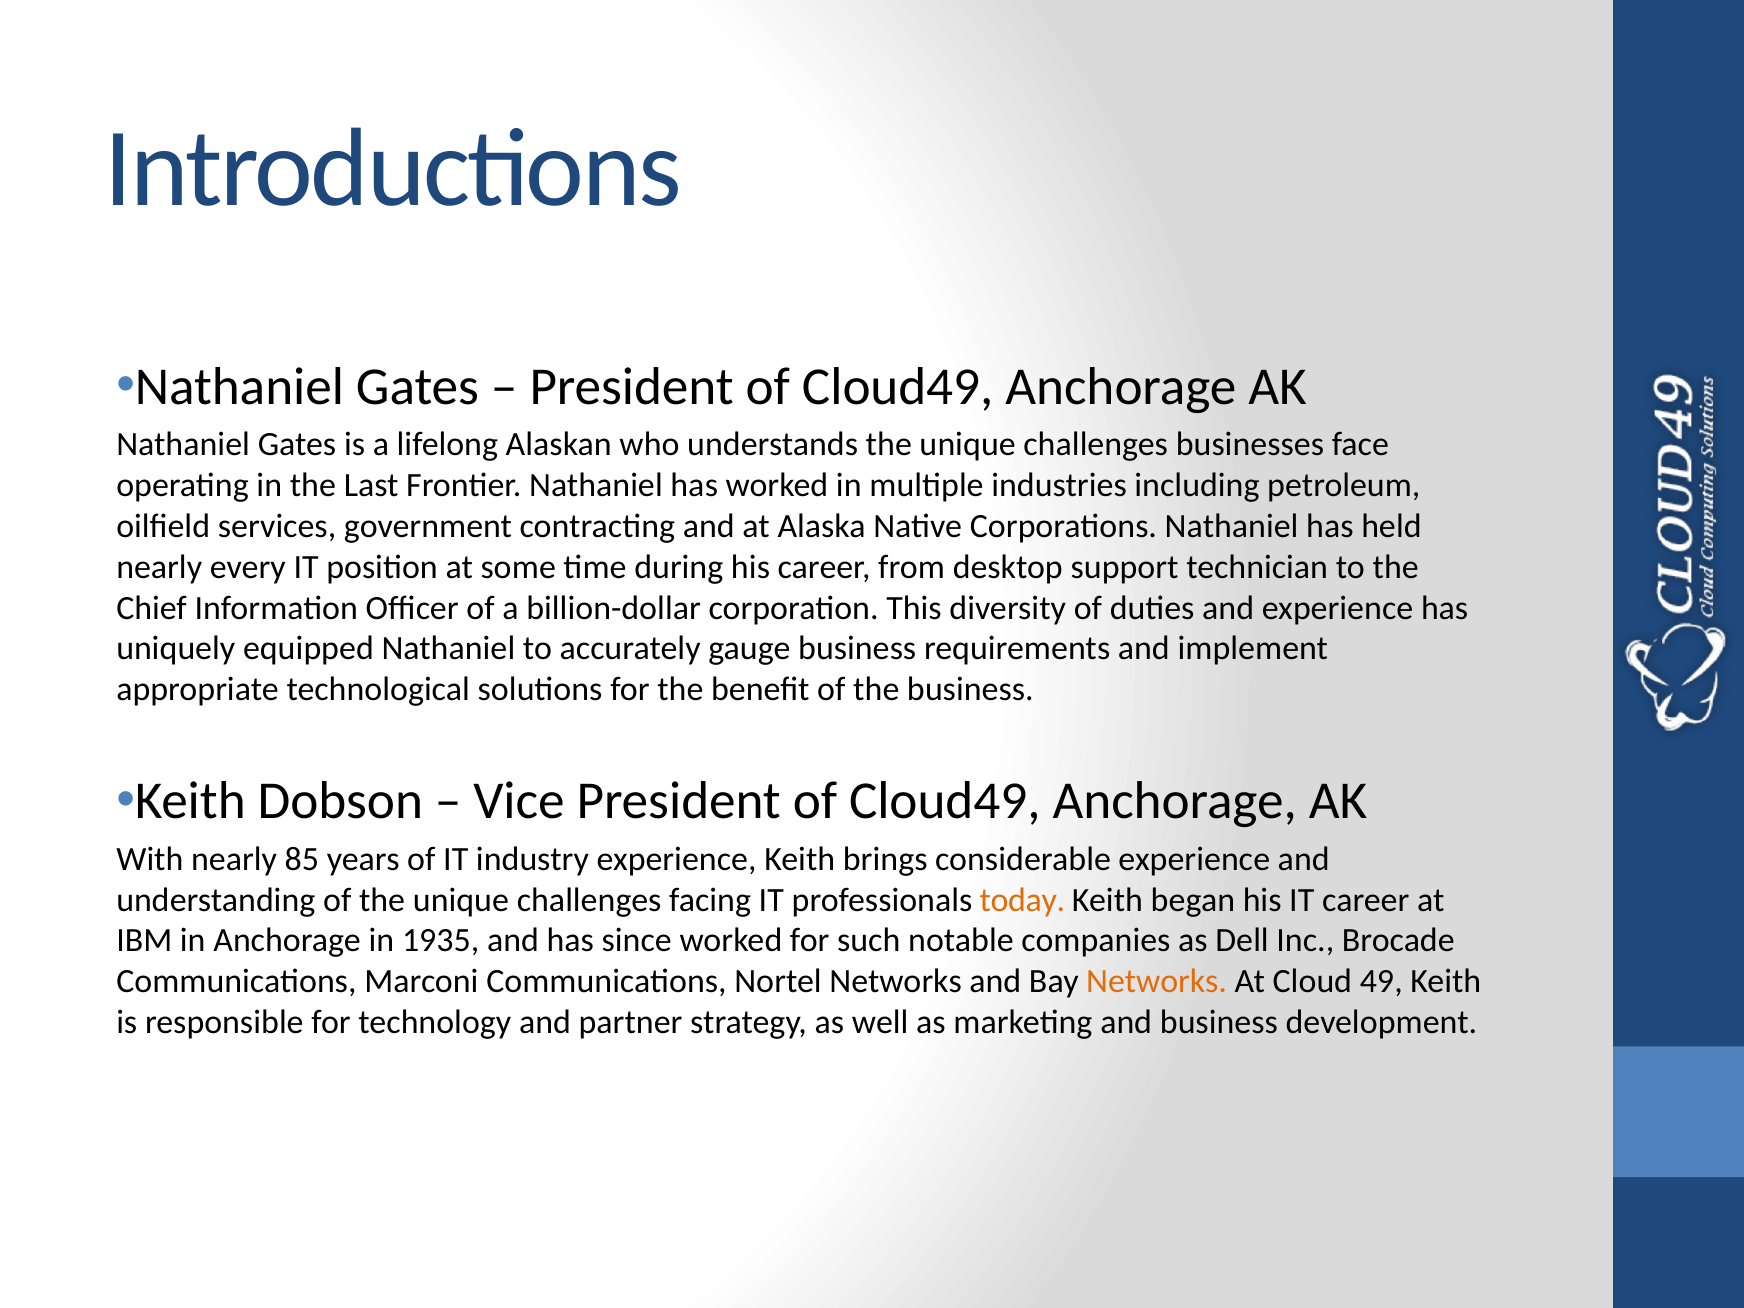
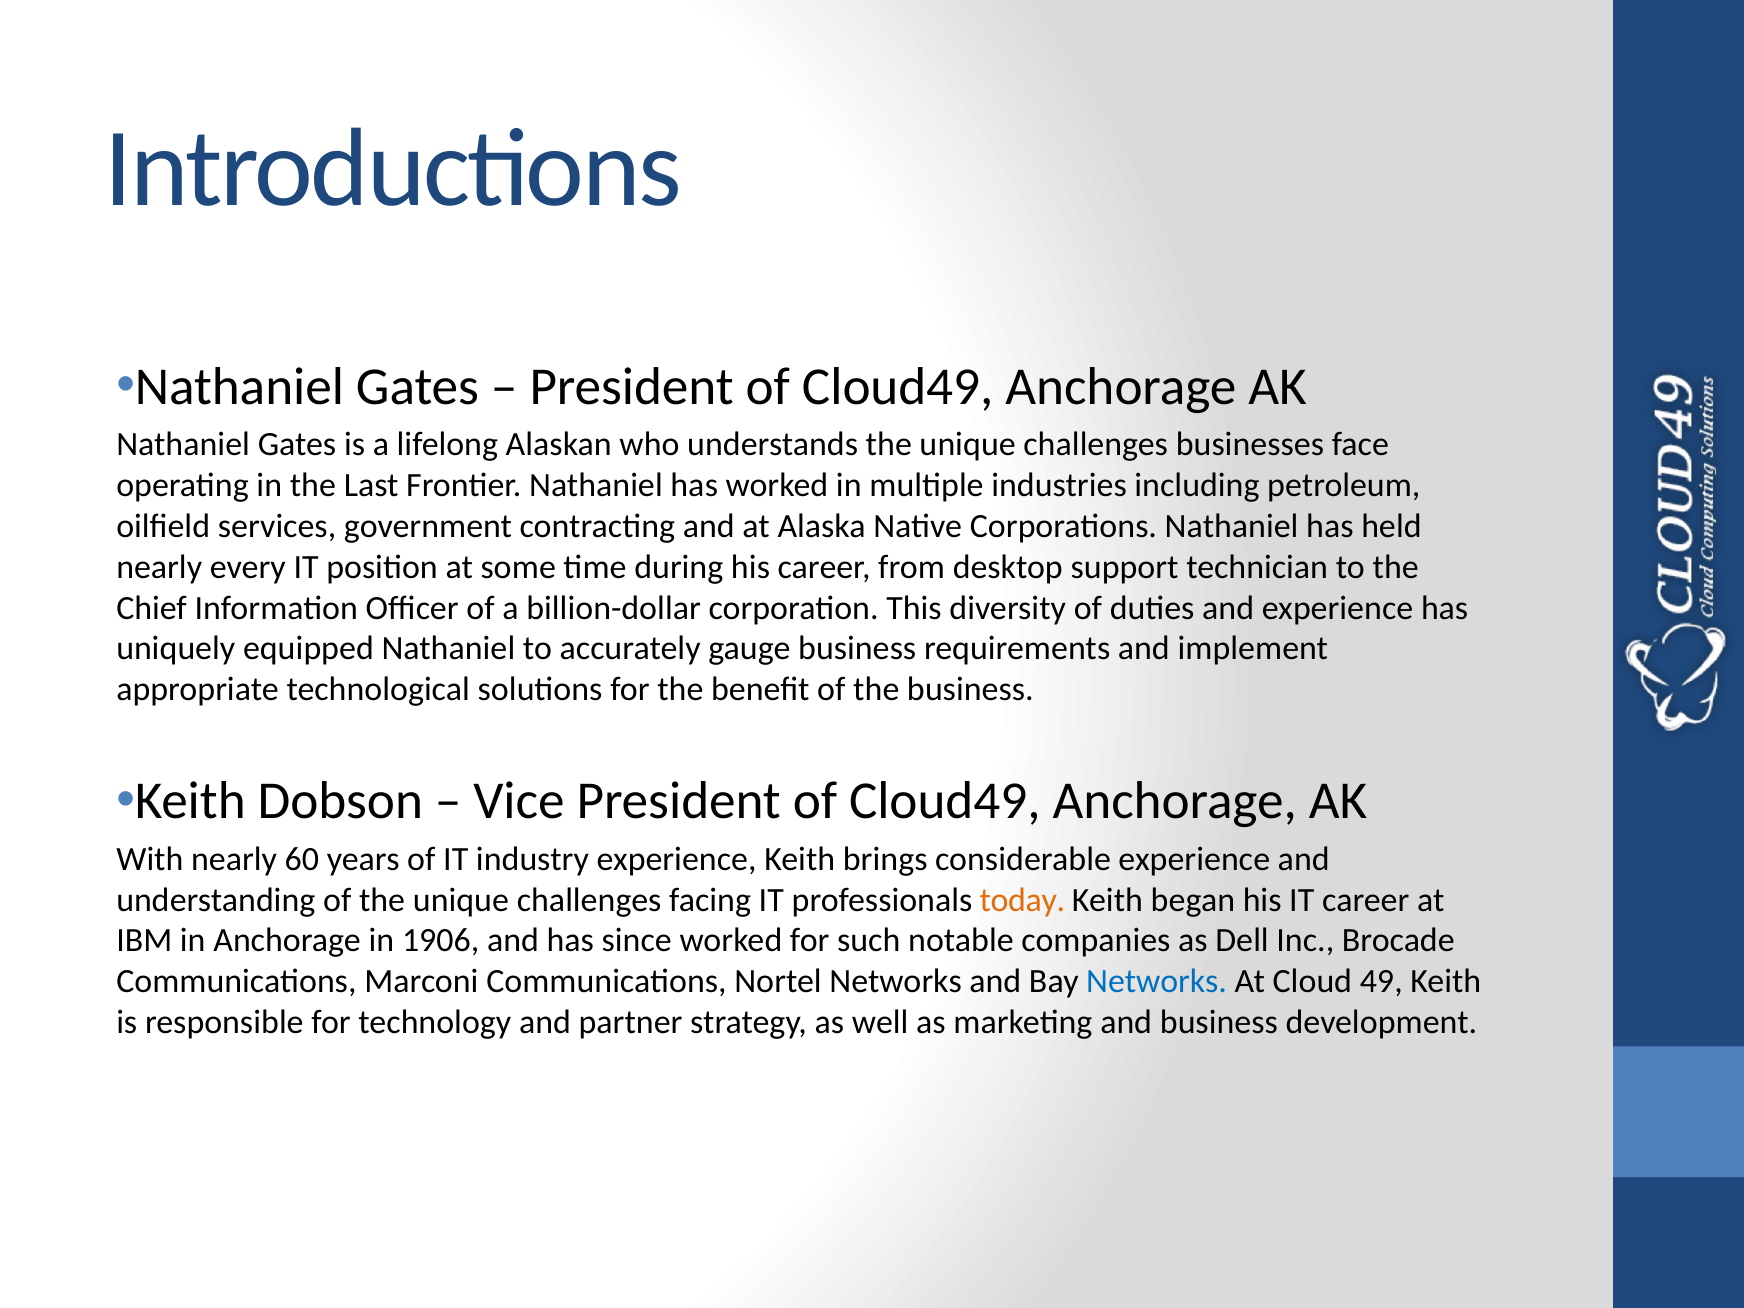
85: 85 -> 60
1935: 1935 -> 1906
Networks at (1157, 981) colour: orange -> blue
